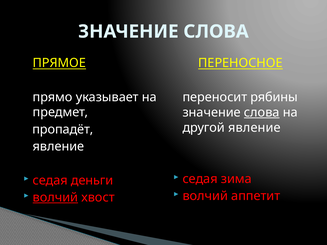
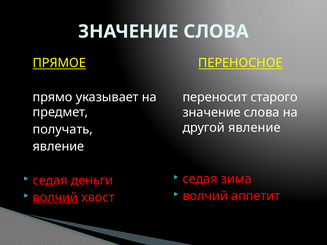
рябины: рябины -> старого
слова at (262, 113) underline: present -> none
пропадёт: пропадёт -> получать
